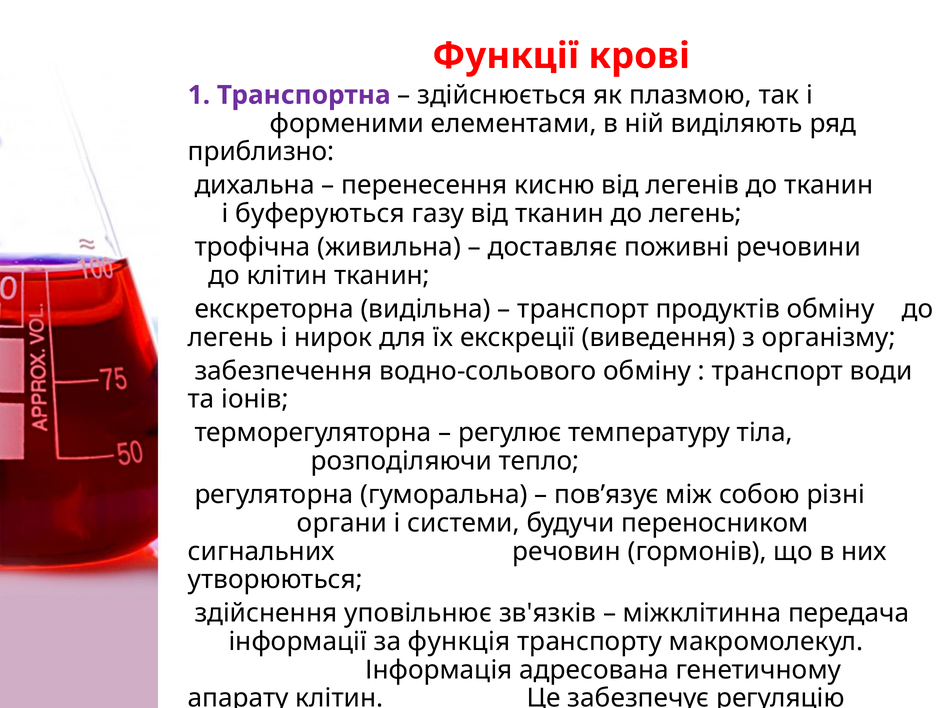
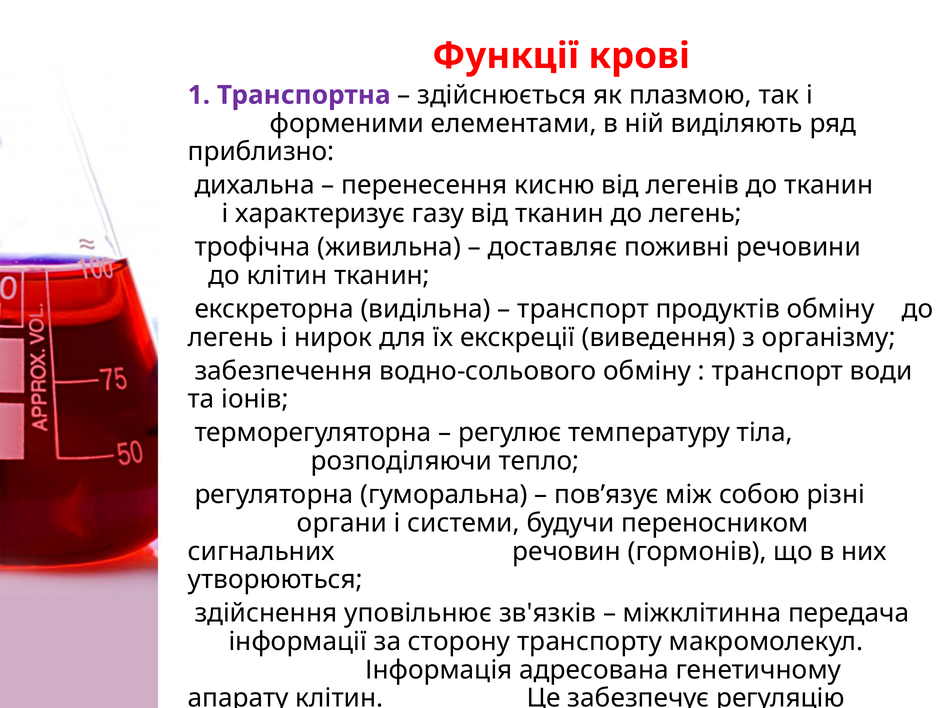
буферуються: буферуються -> характеризує
функція: функція -> сторону
